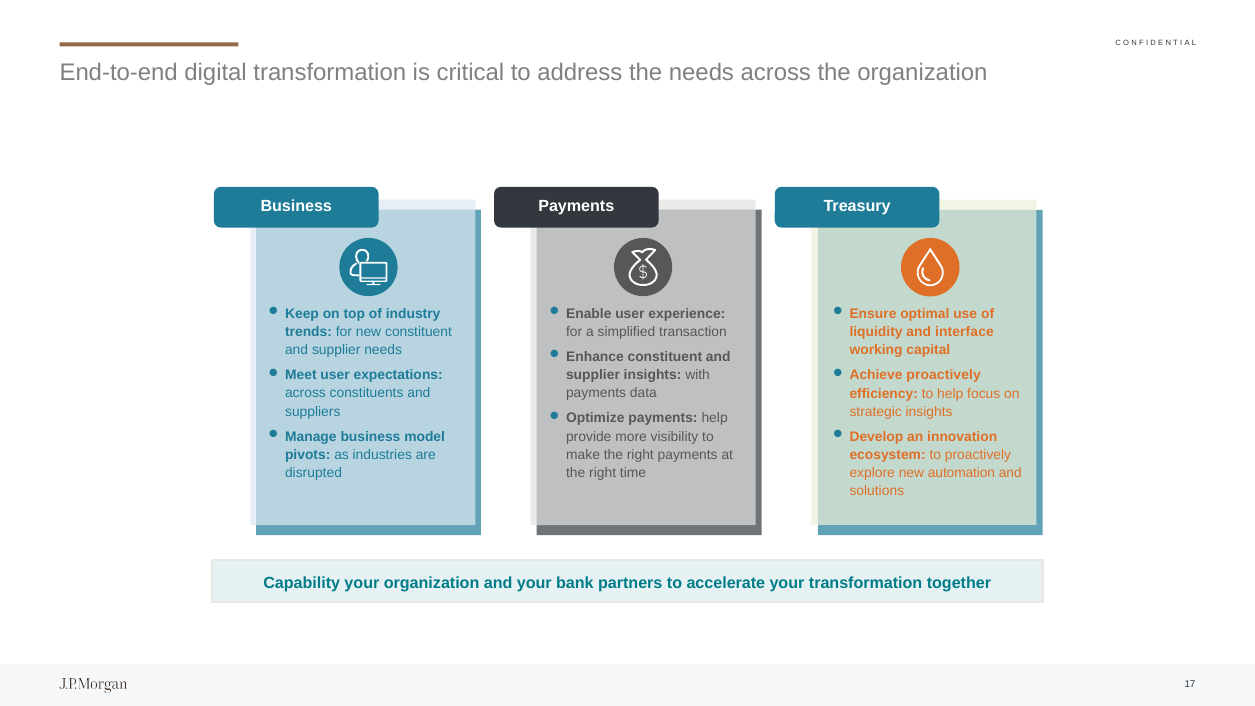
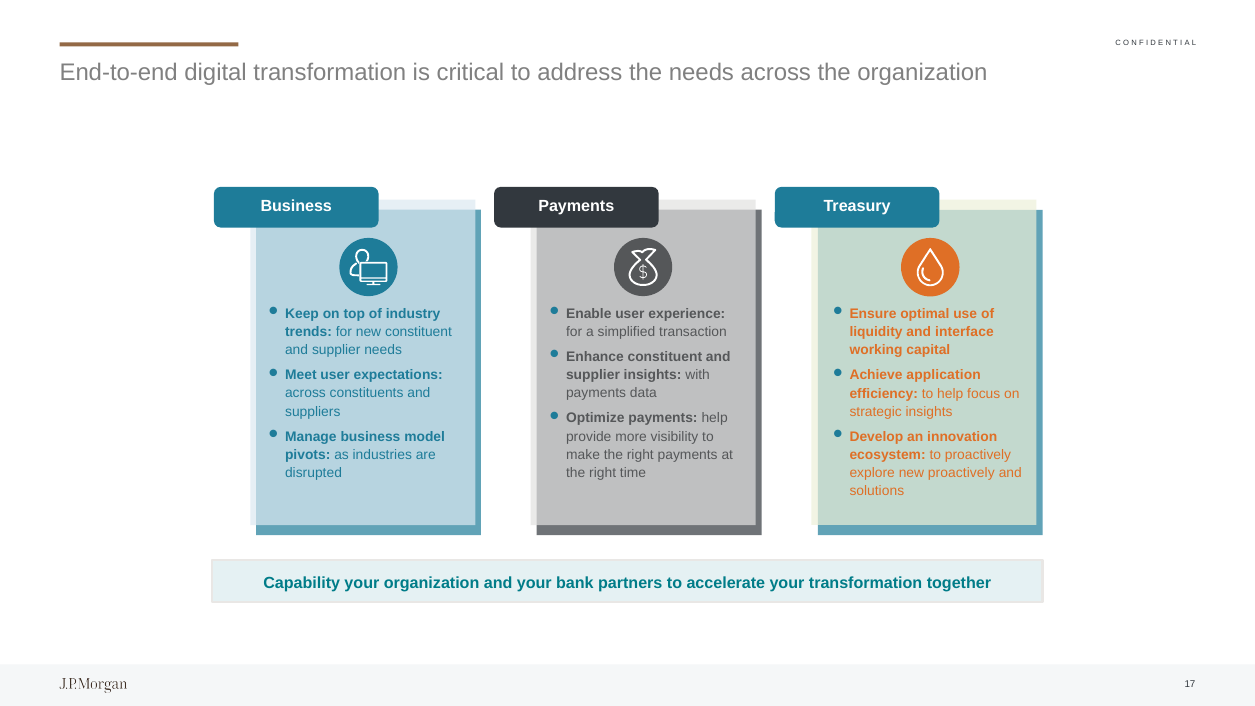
Achieve proactively: proactively -> application
new automation: automation -> proactively
